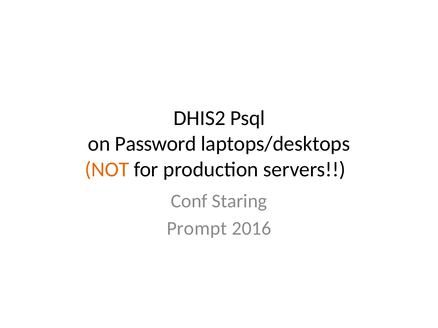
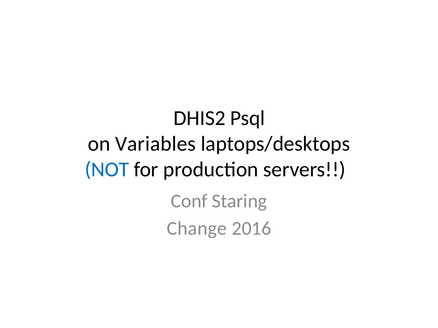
Password: Password -> Variables
NOT colour: orange -> blue
Prompt: Prompt -> Change
